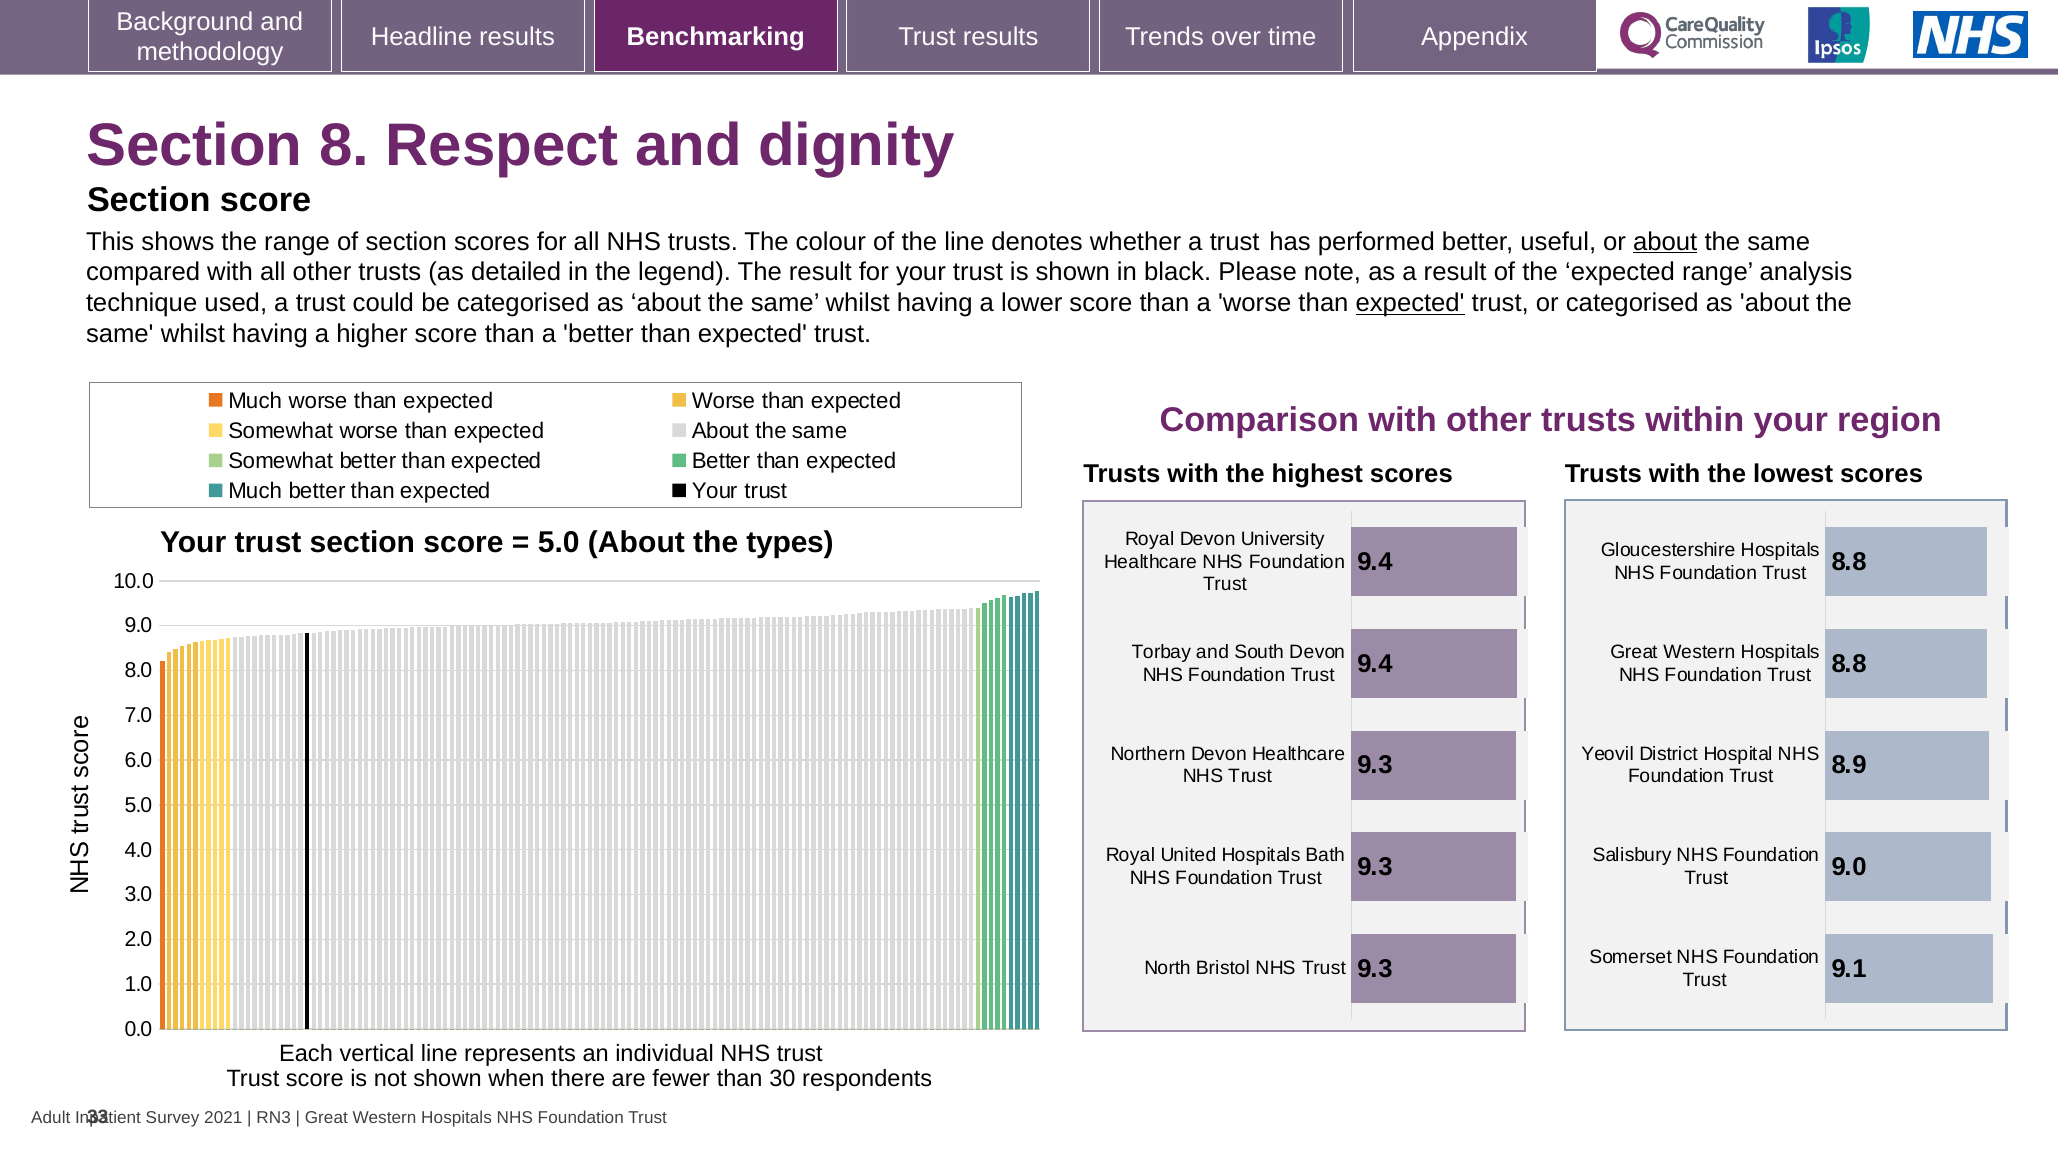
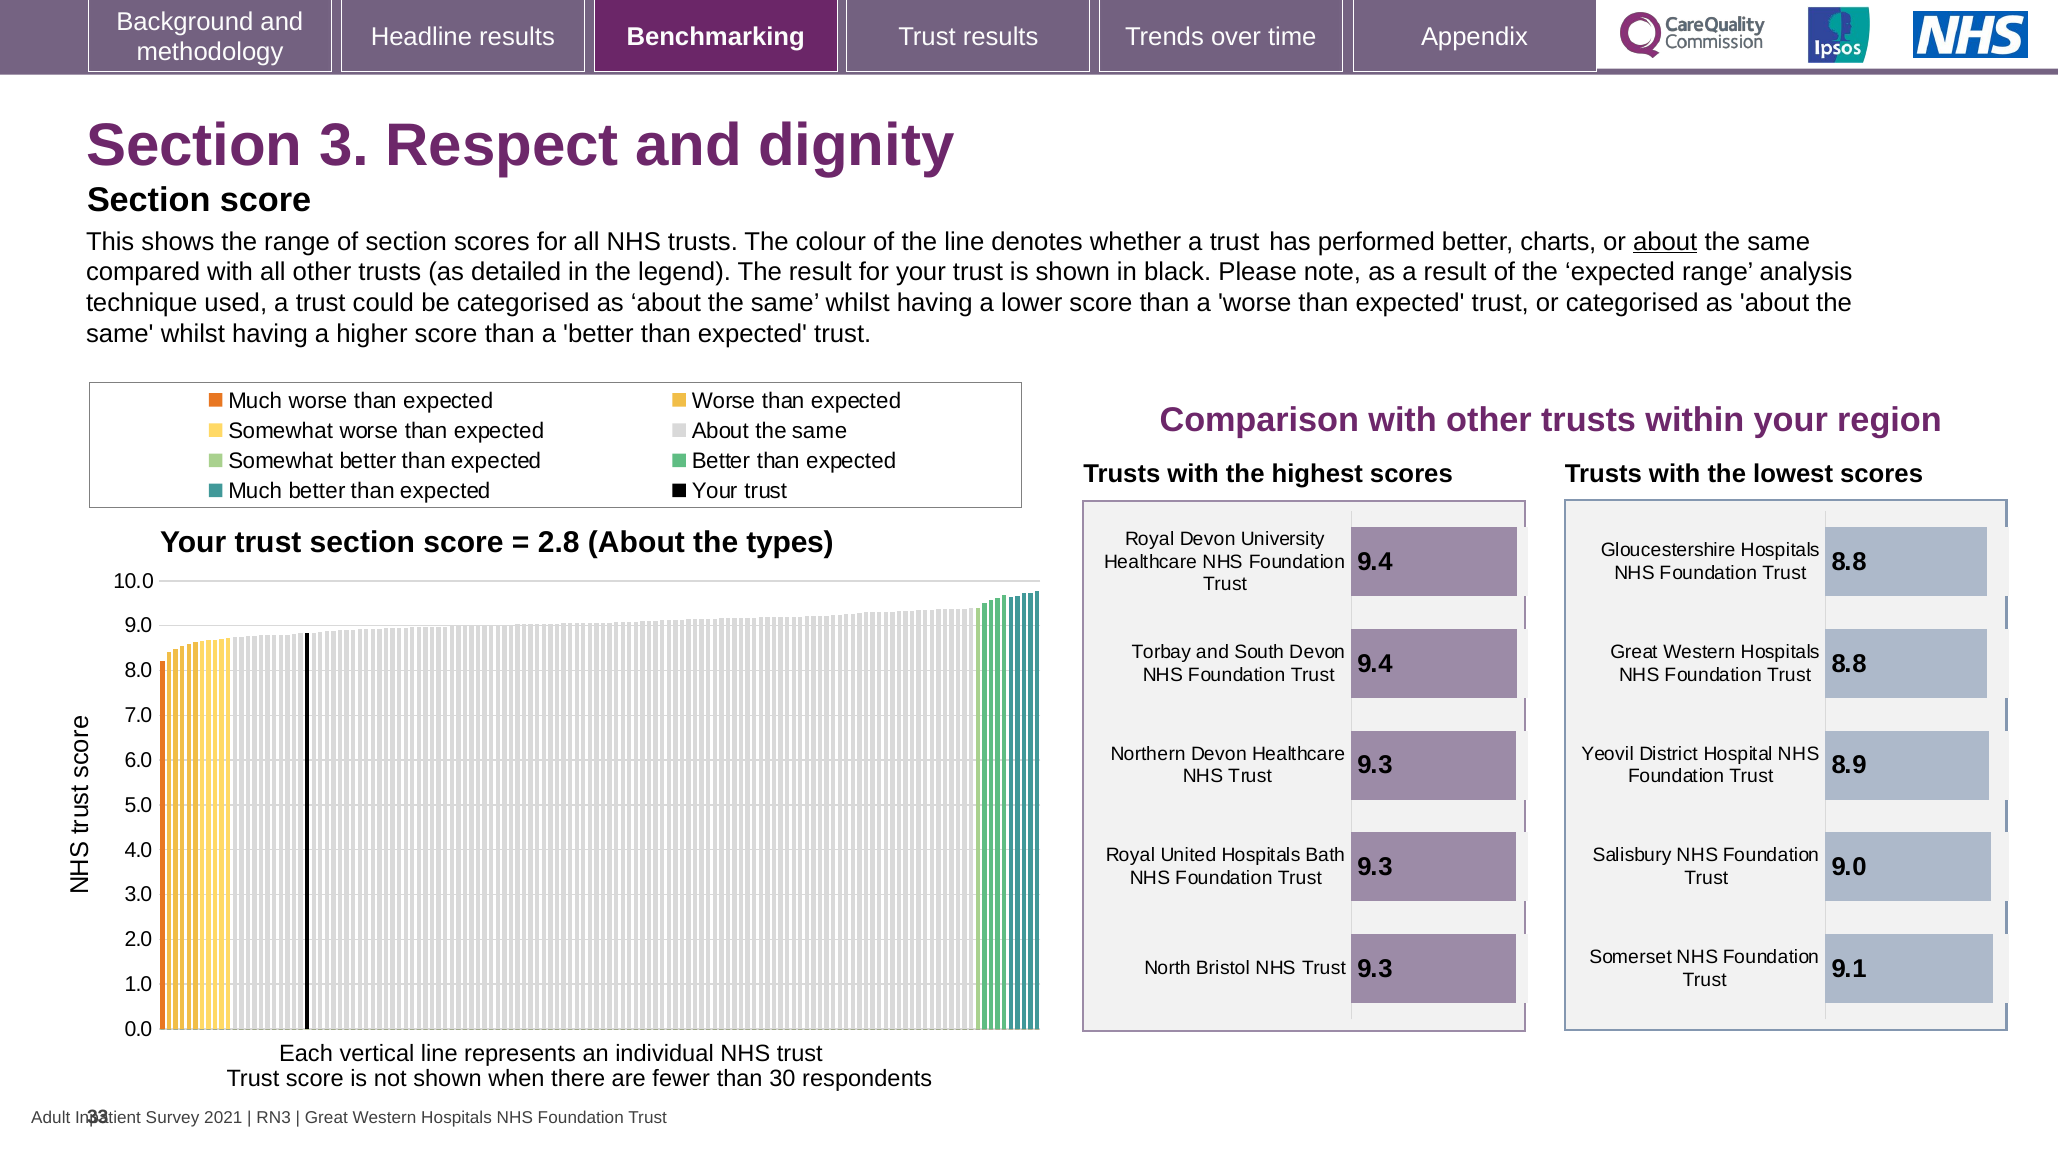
8: 8 -> 3
useful: useful -> charts
expected at (1410, 303) underline: present -> none
5.0 at (559, 543): 5.0 -> 2.8
